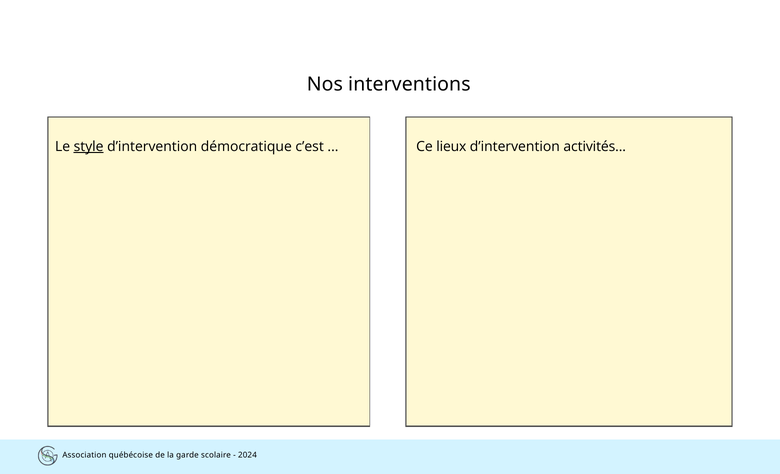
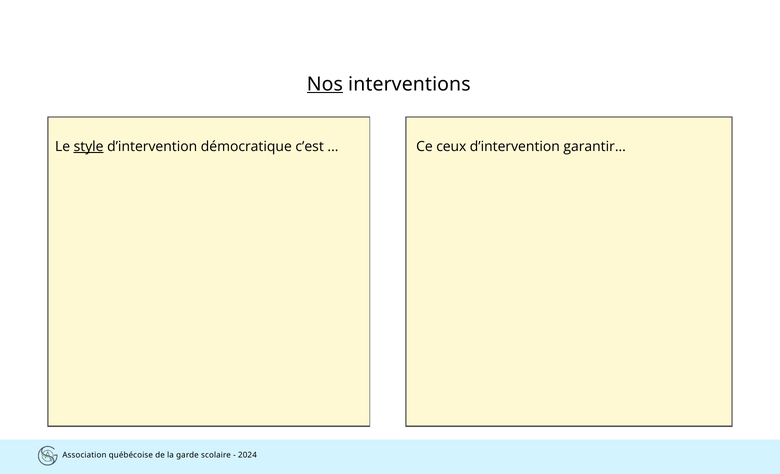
Nos underline: none -> present
lieux: lieux -> ceux
activités: activités -> garantir
